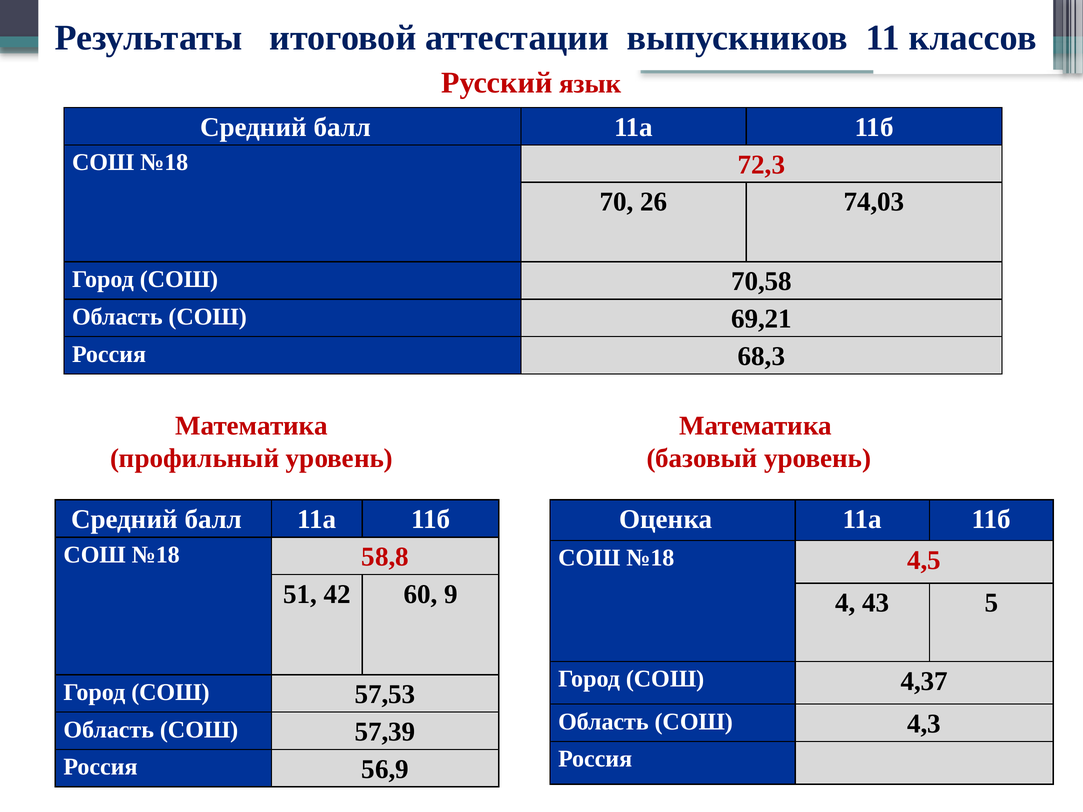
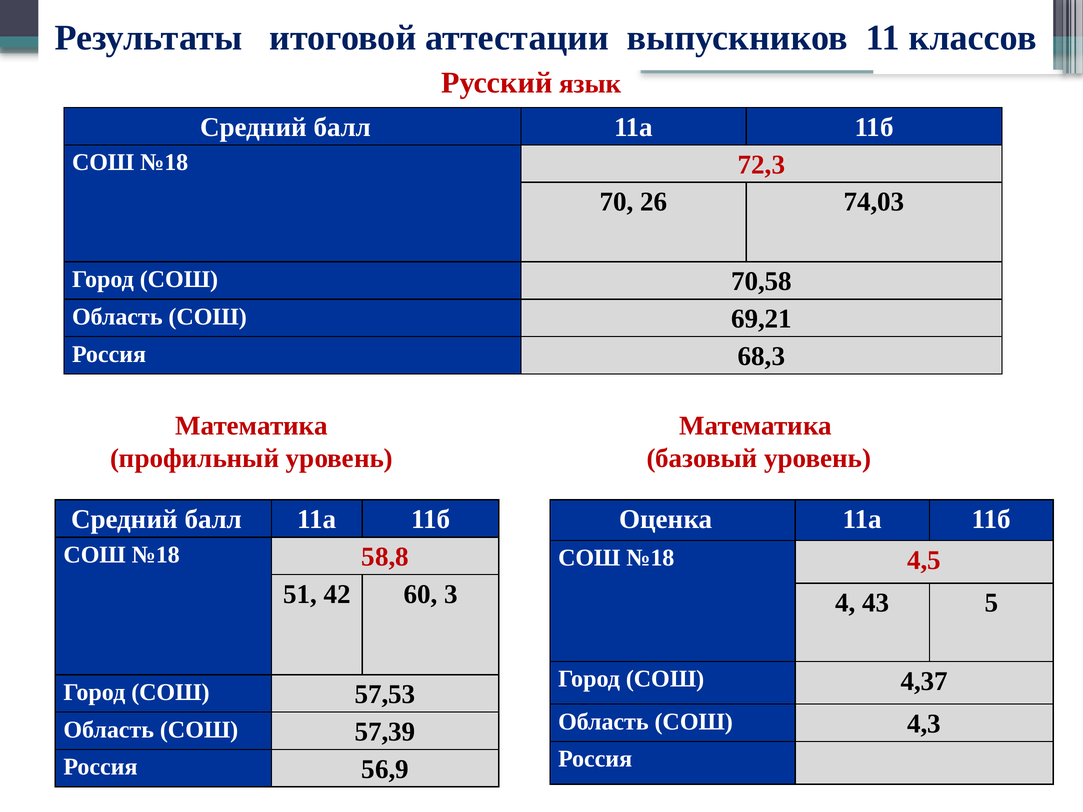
9: 9 -> 3
